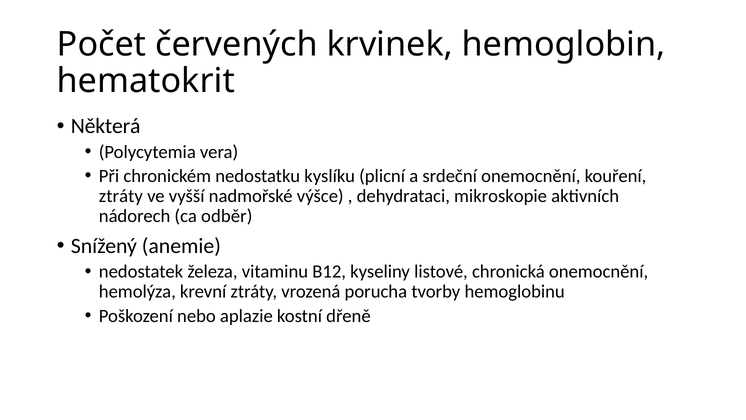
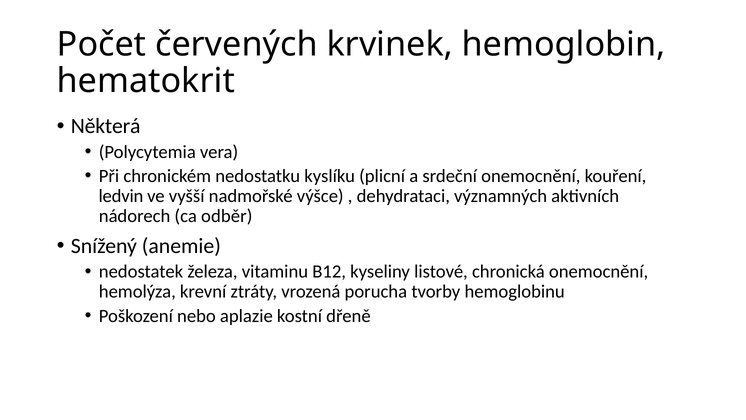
ztráty at (121, 196): ztráty -> ledvin
mikroskopie: mikroskopie -> významných
